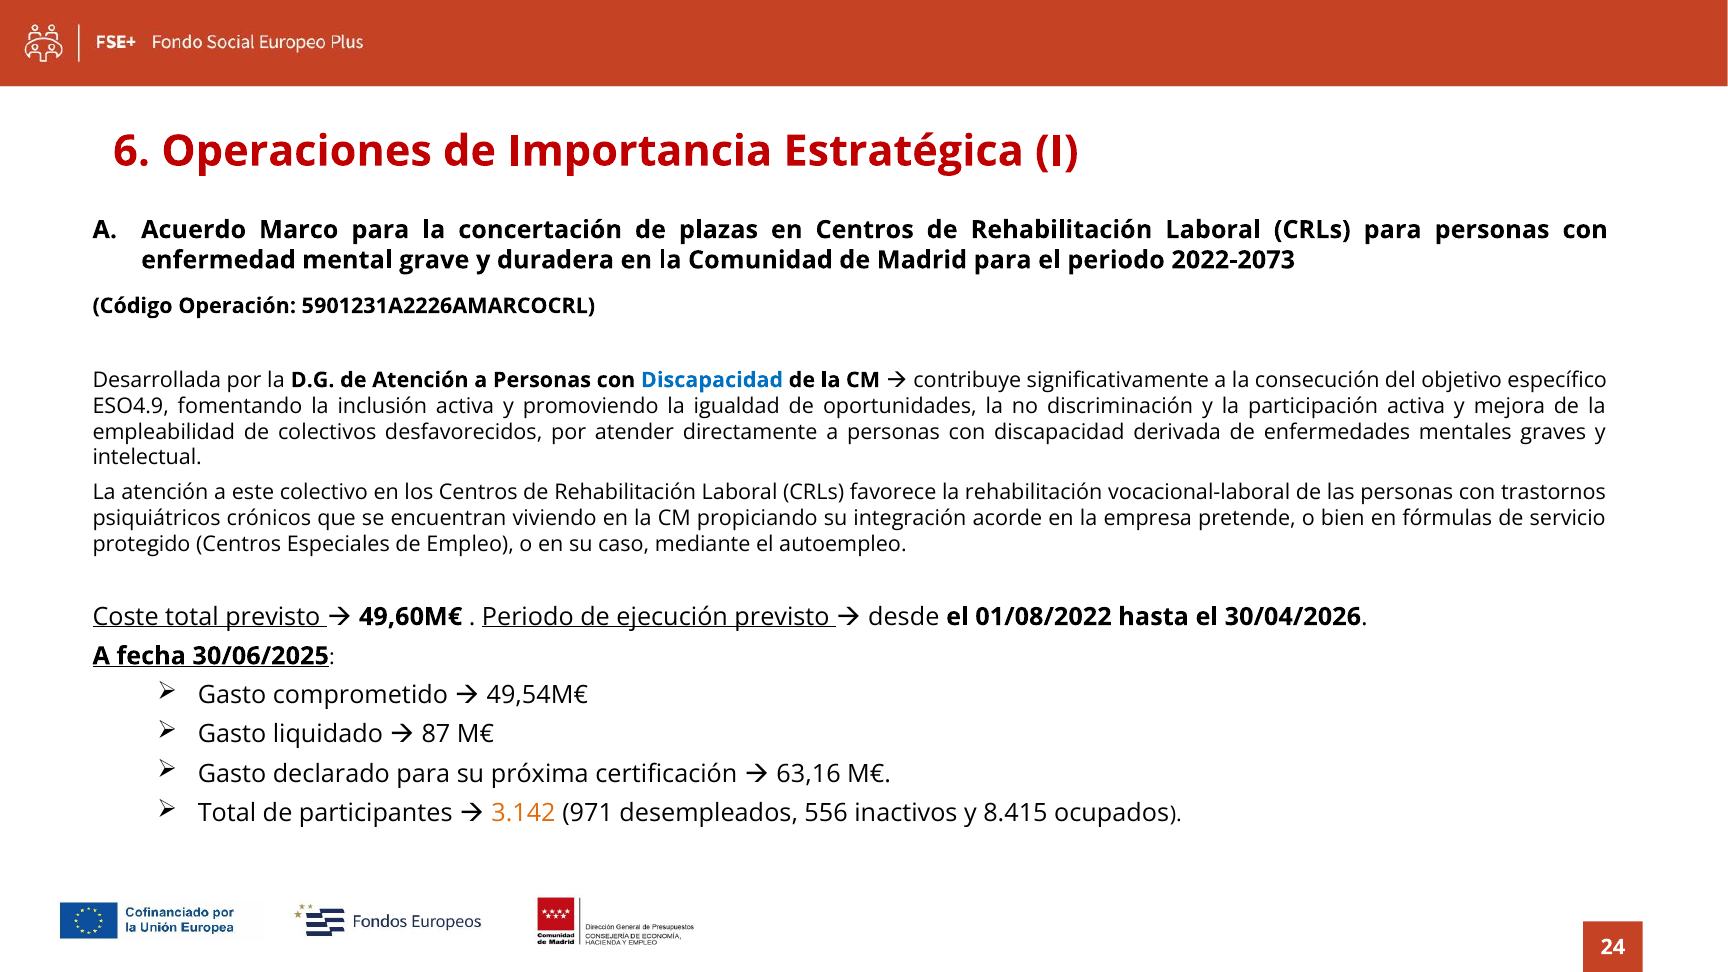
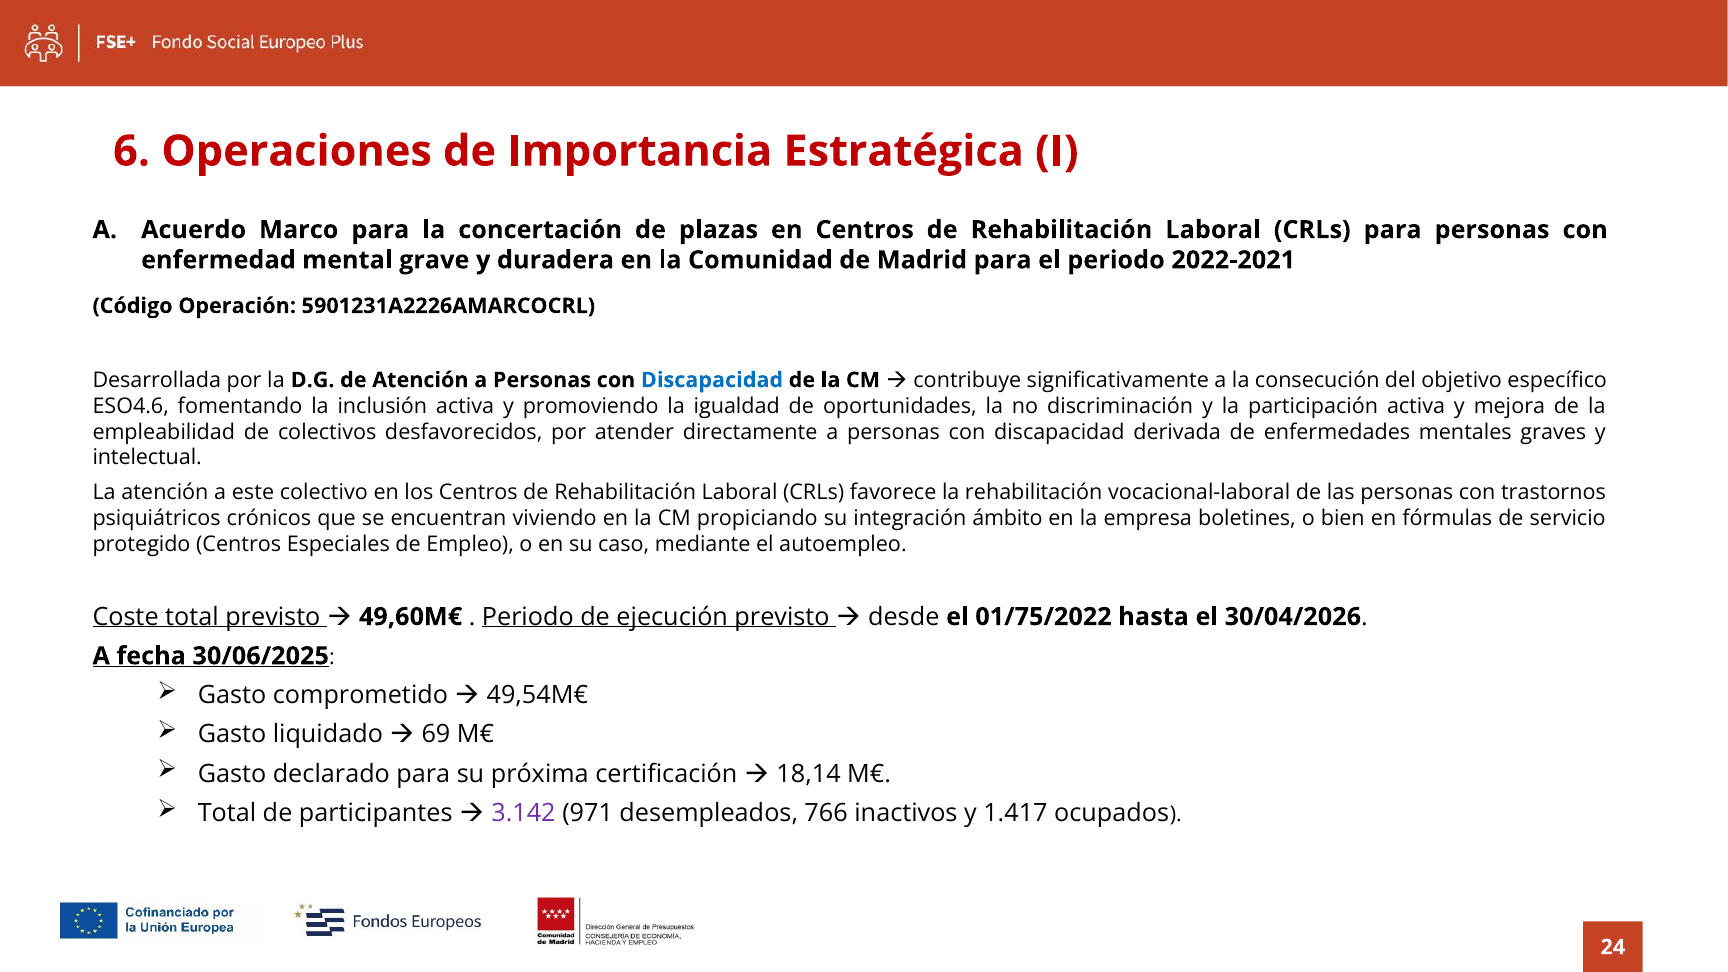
2022-2073: 2022-2073 -> 2022-2021
ESO4.9: ESO4.9 -> ESO4.6
acorde: acorde -> ámbito
pretende: pretende -> boletines
01/08/2022: 01/08/2022 -> 01/75/2022
87: 87 -> 69
63,16: 63,16 -> 18,14
3.142 colour: orange -> purple
556: 556 -> 766
8.415: 8.415 -> 1.417
